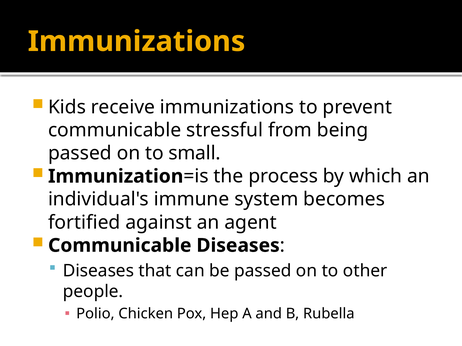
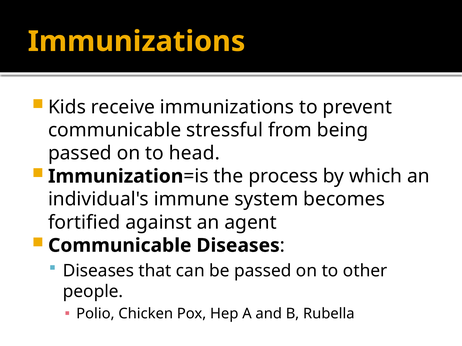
small: small -> head
